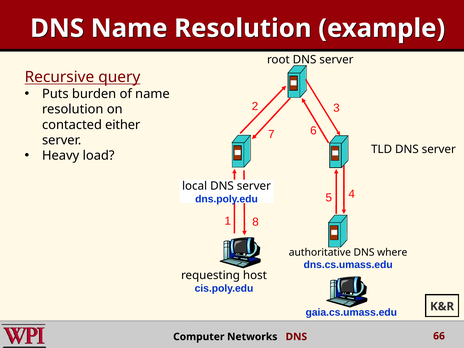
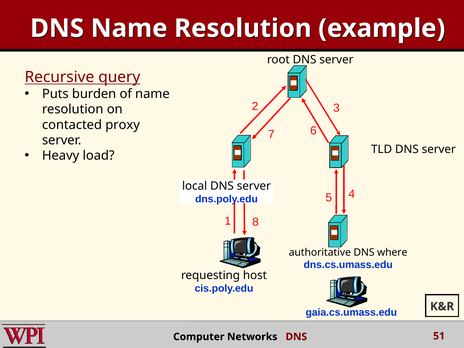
either: either -> proxy
66: 66 -> 51
